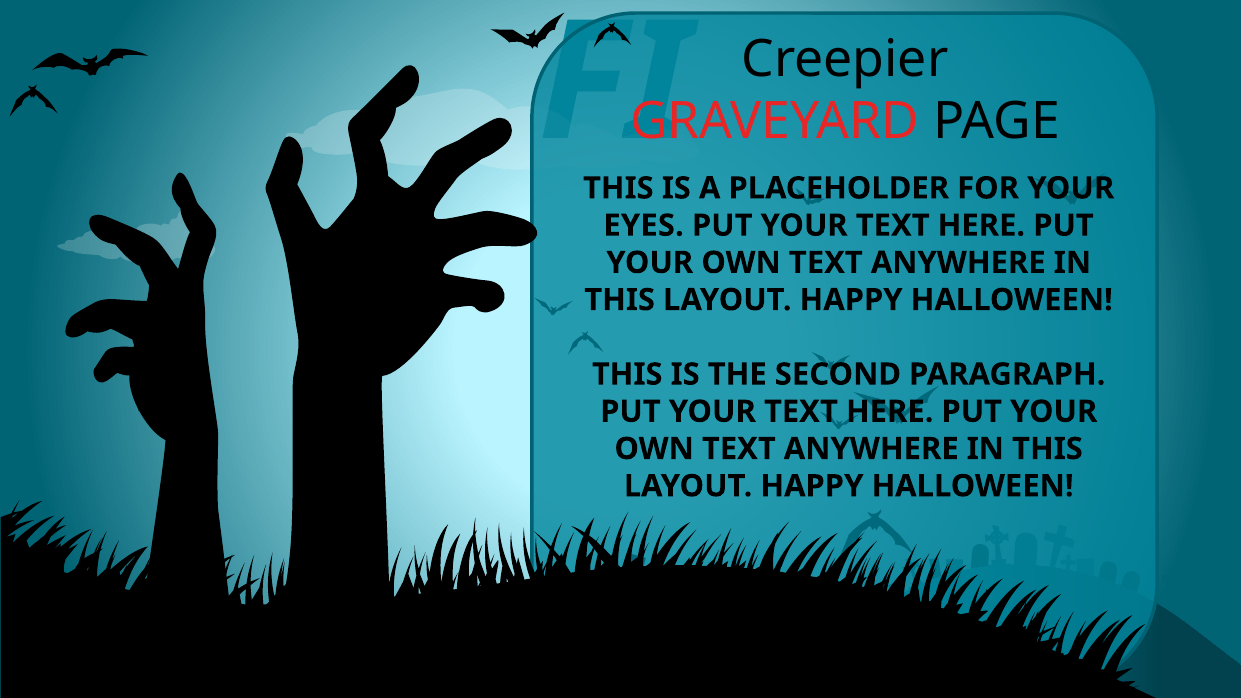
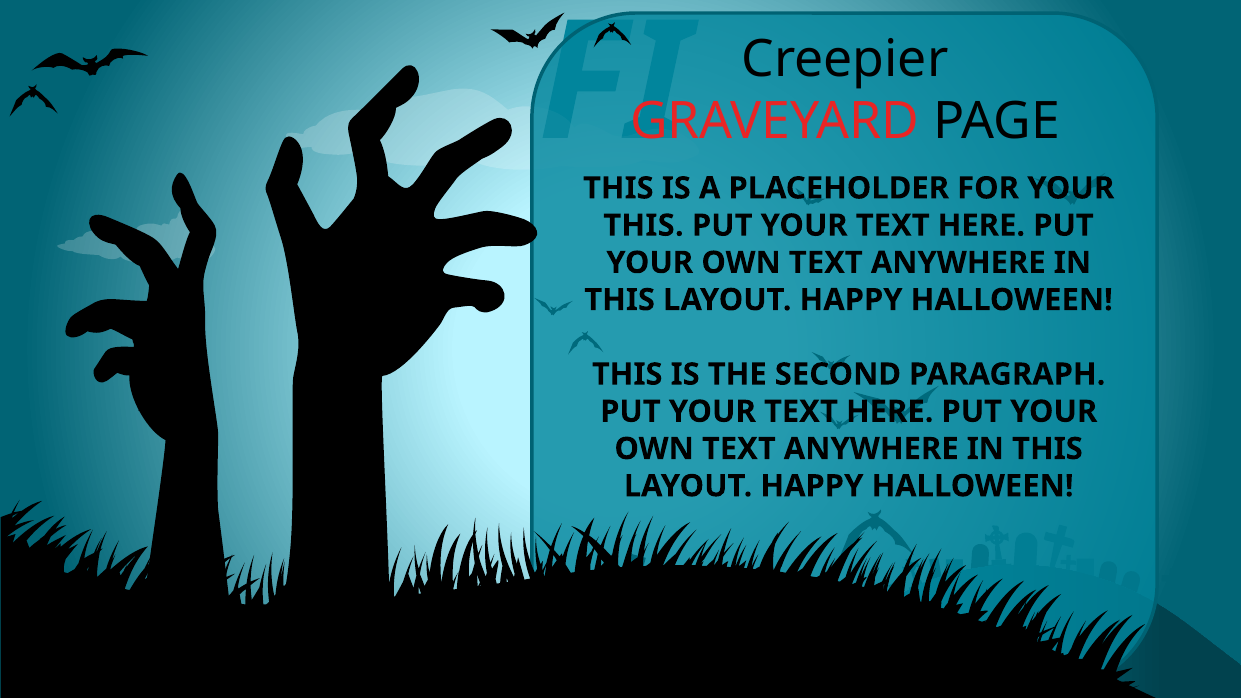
EYES at (644, 226): EYES -> THIS
